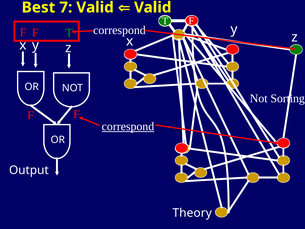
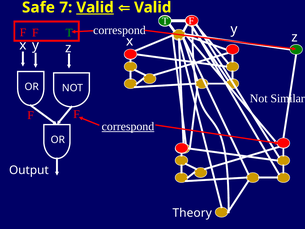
Best: Best -> Safe
Valid at (95, 7) underline: none -> present
Sorting: Sorting -> Similar
